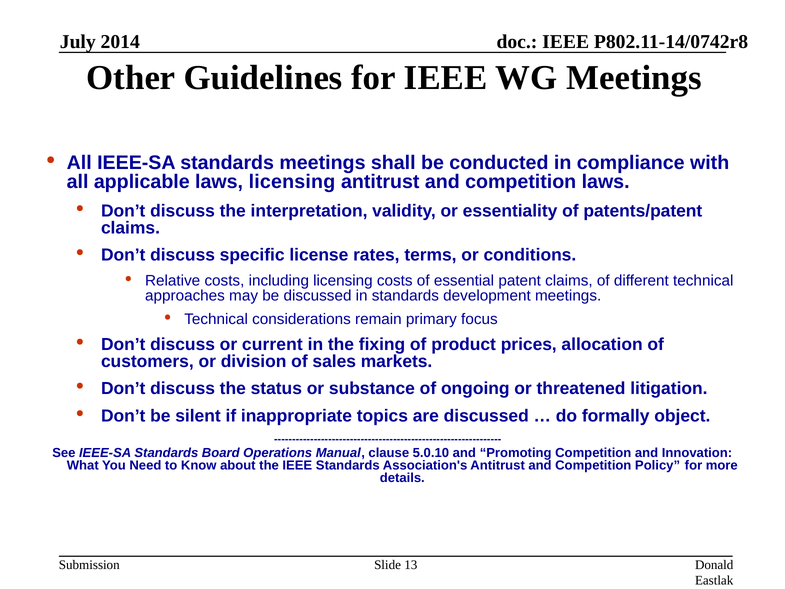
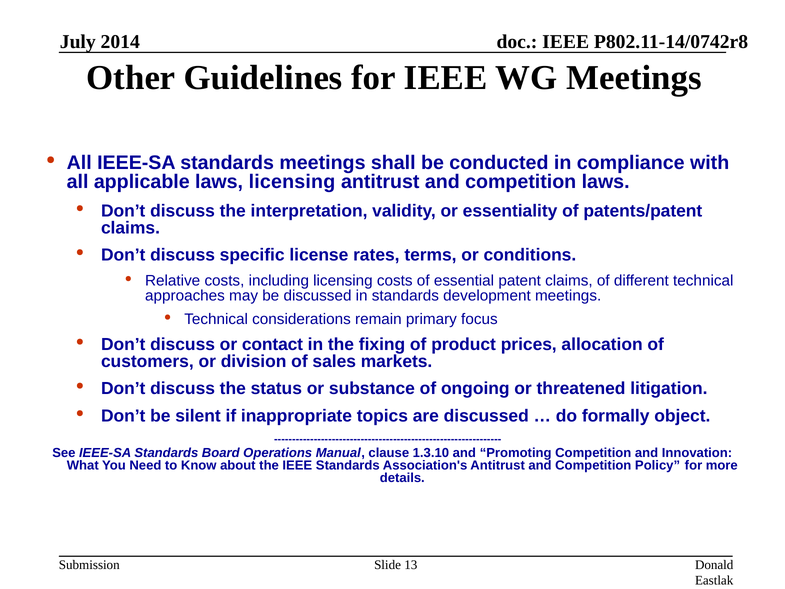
current: current -> contact
5.0.10: 5.0.10 -> 1.3.10
